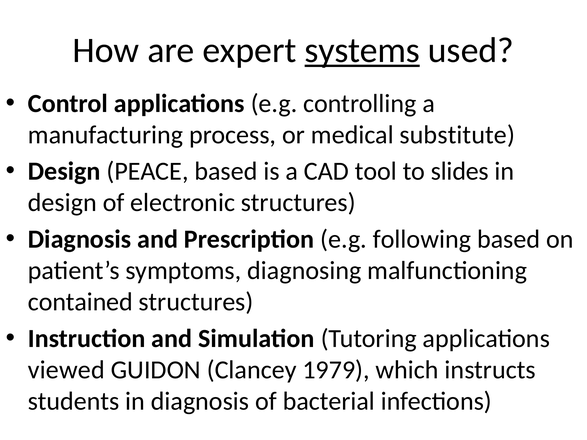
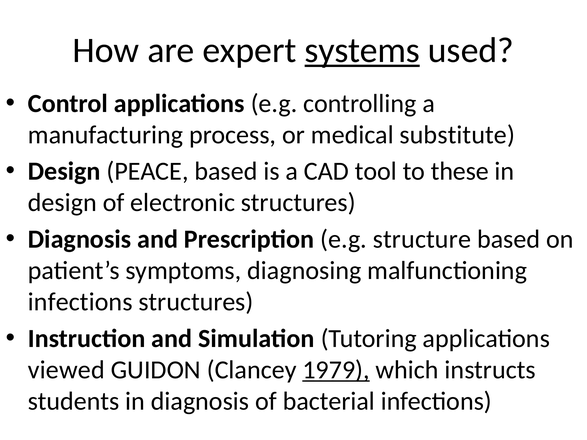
slides: slides -> these
following: following -> structure
contained at (80, 302): contained -> infections
1979 underline: none -> present
